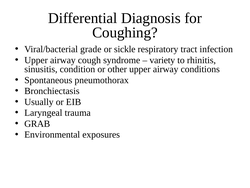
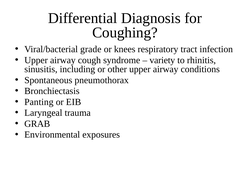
sickle: sickle -> knees
condition: condition -> including
Usually: Usually -> Panting
